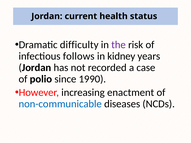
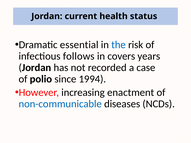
difficulty: difficulty -> essential
the colour: purple -> blue
kidney: kidney -> covers
1990: 1990 -> 1994
